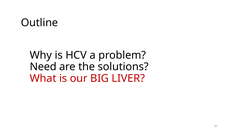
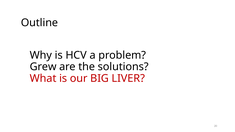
Need: Need -> Grew
